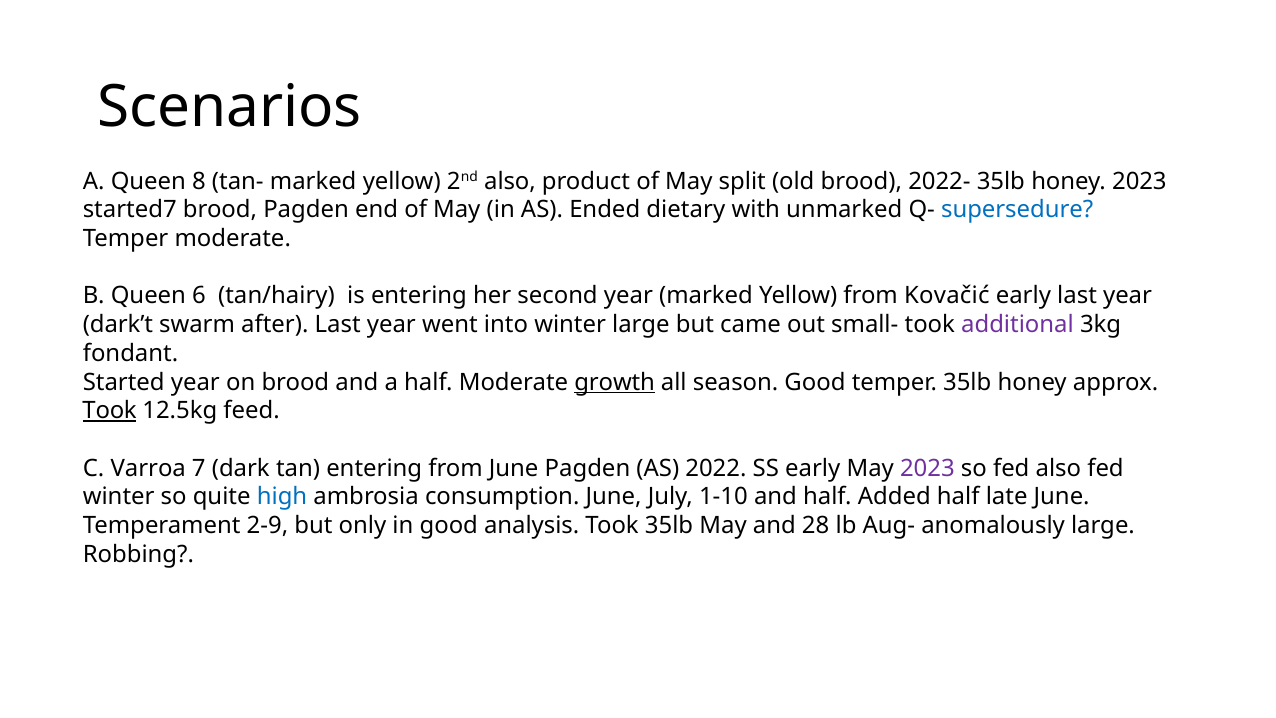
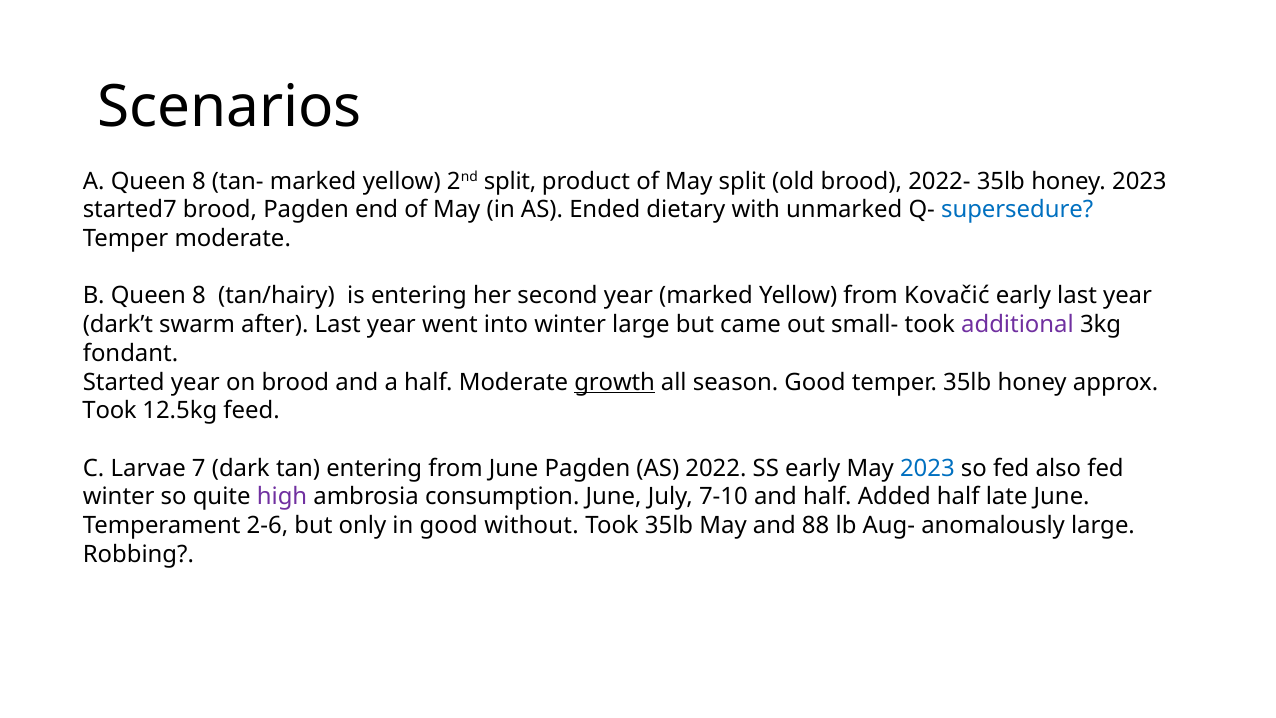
2nd also: also -> split
B Queen 6: 6 -> 8
Took at (110, 411) underline: present -> none
Varroa: Varroa -> Larvae
2023 at (927, 468) colour: purple -> blue
high colour: blue -> purple
1-10: 1-10 -> 7-10
2-9: 2-9 -> 2-6
analysis: analysis -> without
28: 28 -> 88
